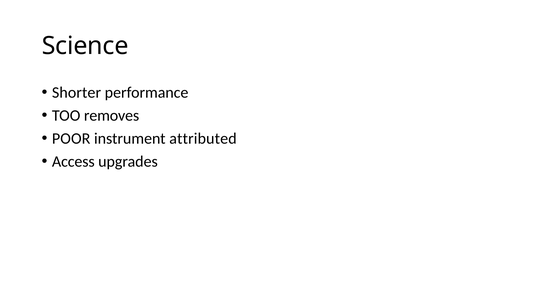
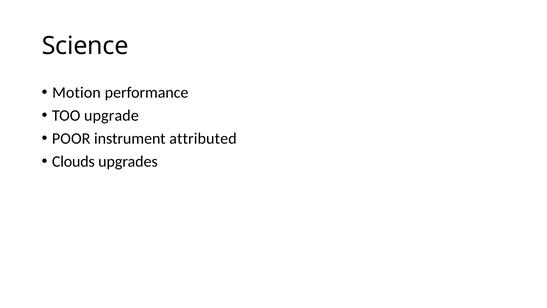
Shorter: Shorter -> Motion
removes: removes -> upgrade
Access: Access -> Clouds
